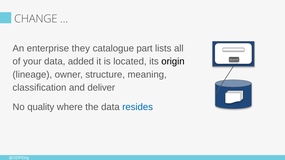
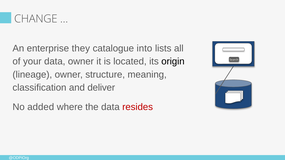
part: part -> into
data added: added -> owner
quality: quality -> added
resides colour: blue -> red
